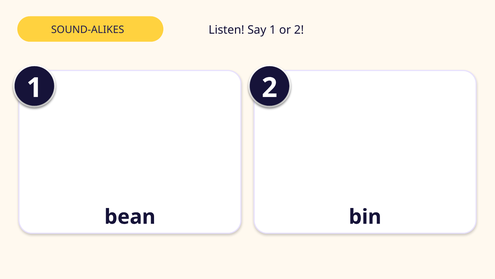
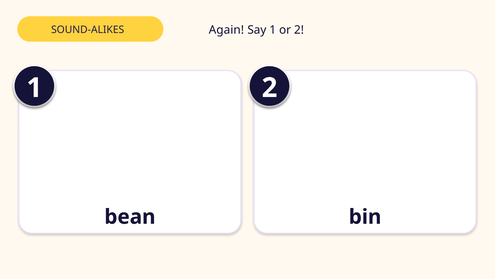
Listen: Listen -> Again
